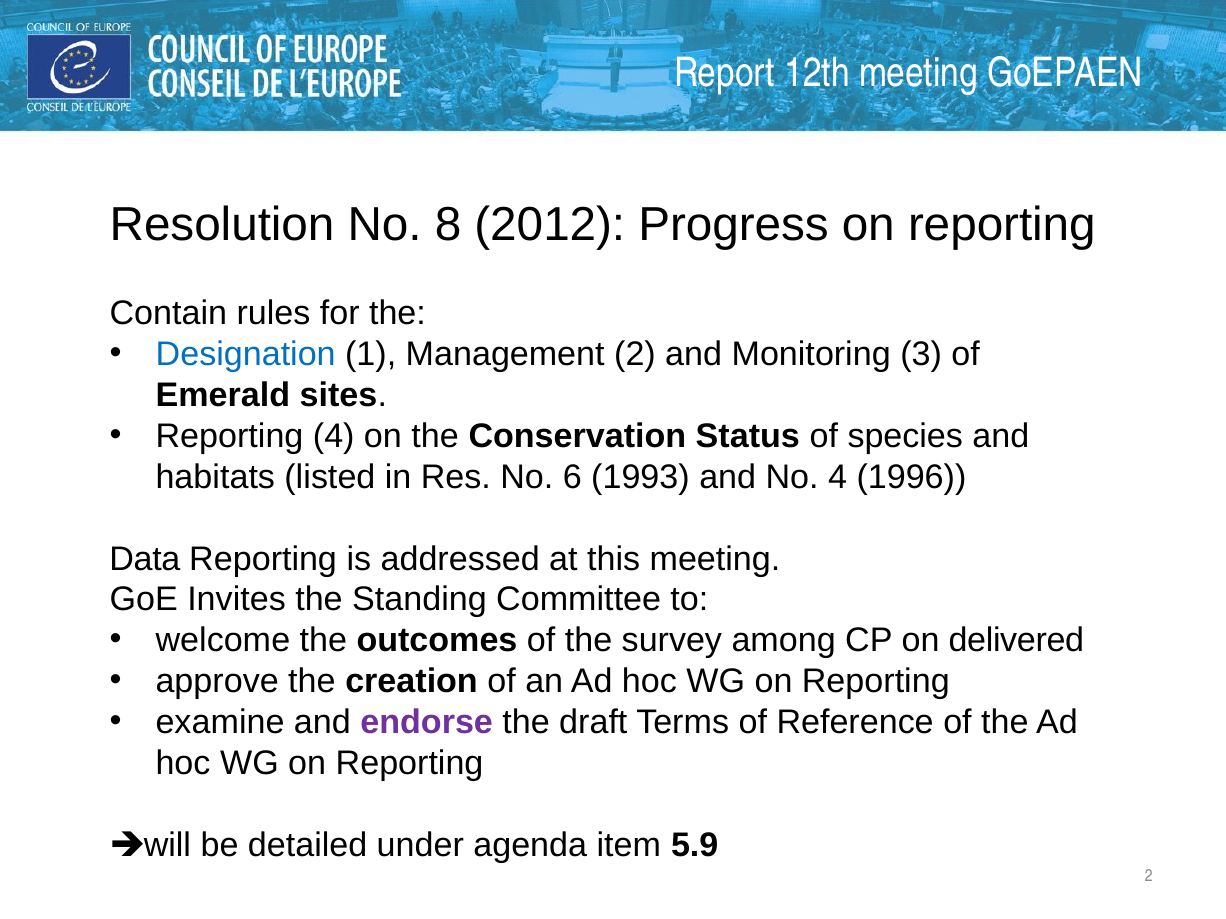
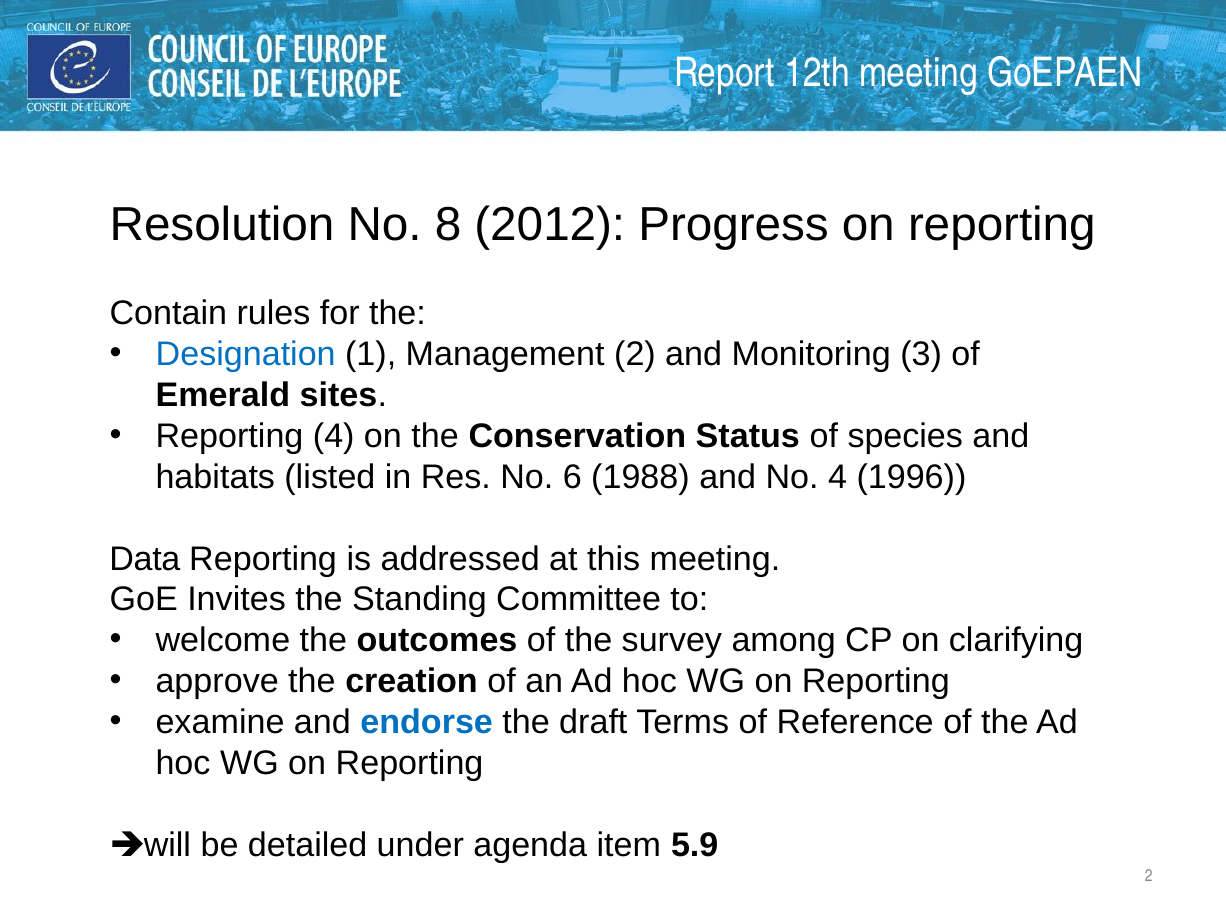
1993: 1993 -> 1988
delivered: delivered -> clarifying
endorse colour: purple -> blue
